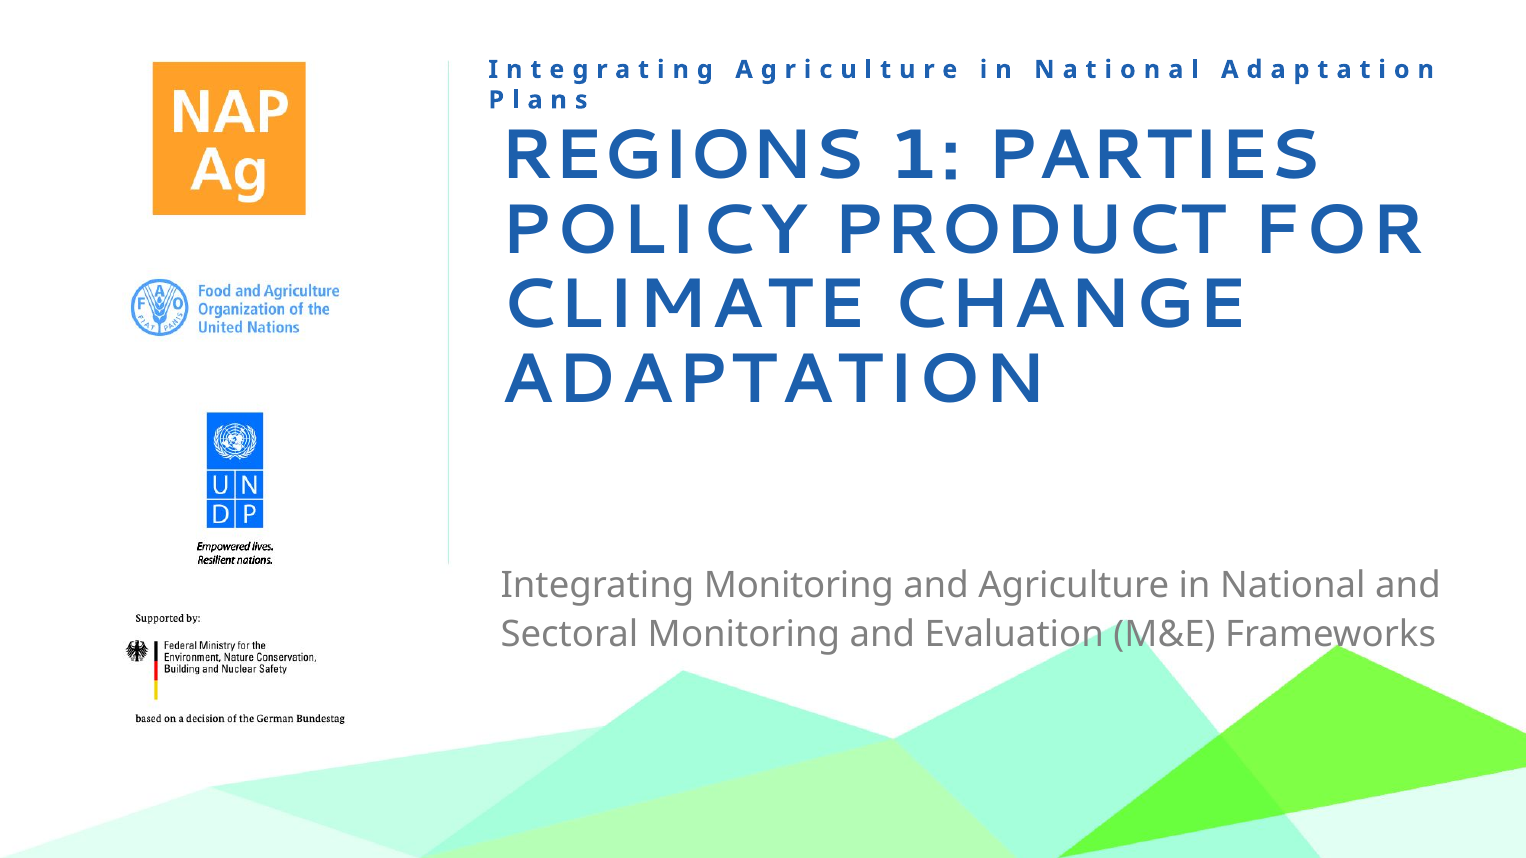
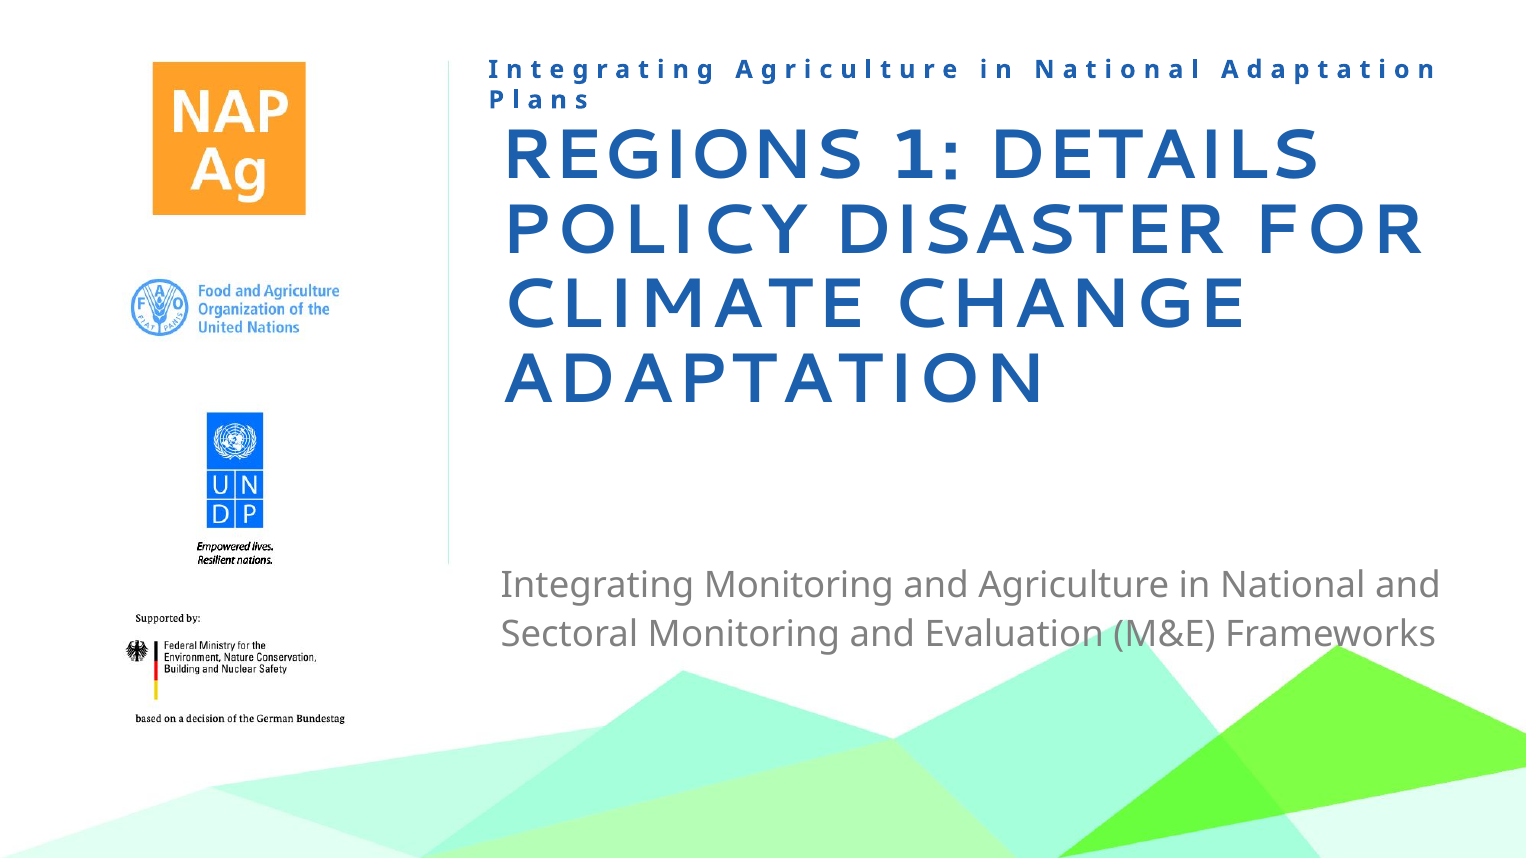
PARTIES: PARTIES -> DETAILS
PRODUCT: PRODUCT -> DISASTER
